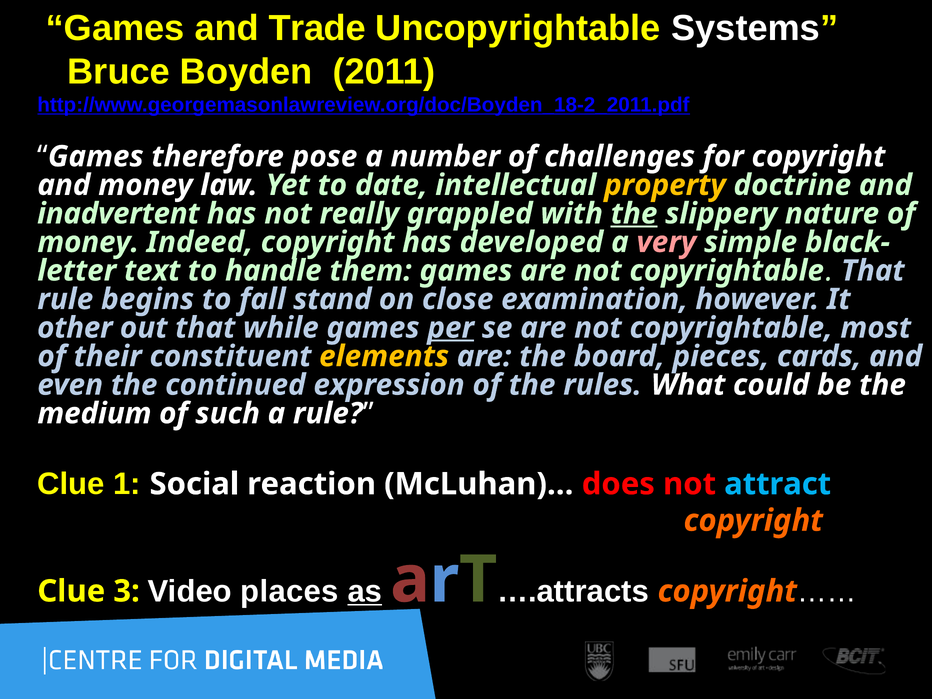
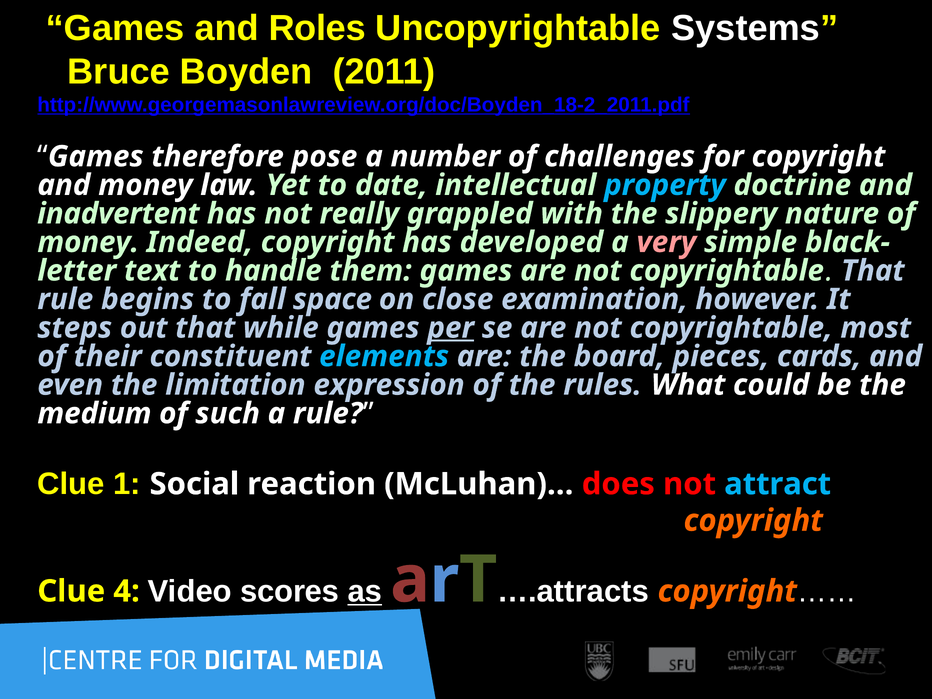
Trade: Trade -> Roles
property colour: yellow -> light blue
the at (634, 214) underline: present -> none
stand: stand -> space
other: other -> steps
elements colour: yellow -> light blue
continued: continued -> limitation
3: 3 -> 4
places: places -> scores
